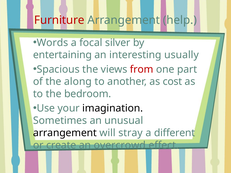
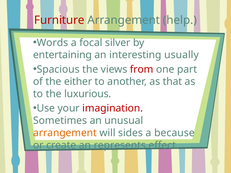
along: along -> either
cost: cost -> that
bedroom: bedroom -> luxurious
imagination colour: black -> red
arrangement at (65, 133) colour: black -> orange
stray: stray -> sides
different: different -> because
overcrowd: overcrowd -> represents
